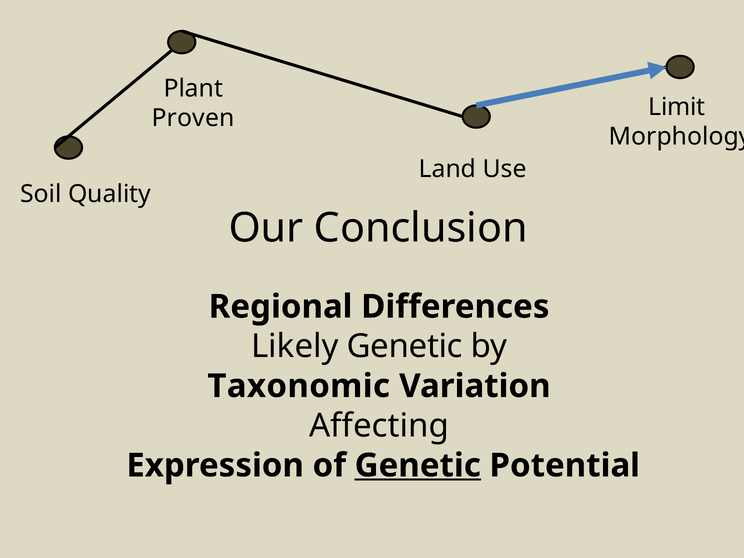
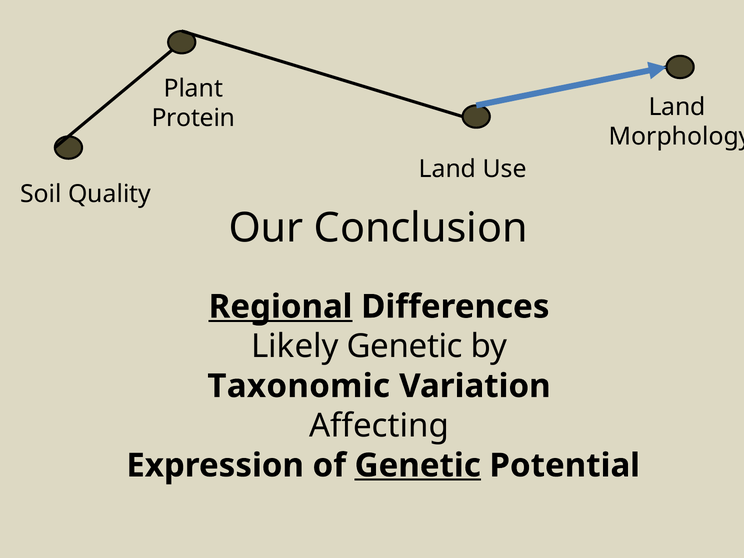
Limit at (677, 107): Limit -> Land
Proven: Proven -> Protein
Regional underline: none -> present
